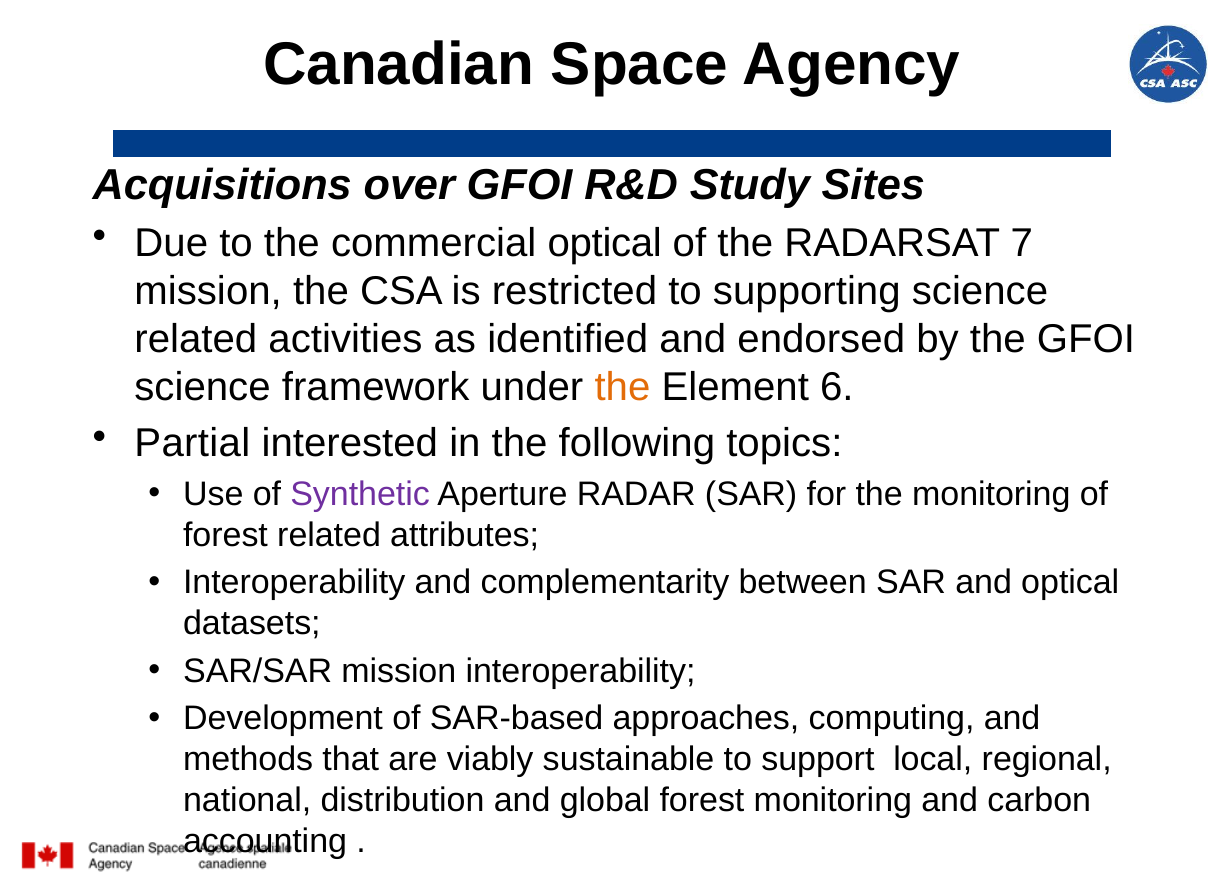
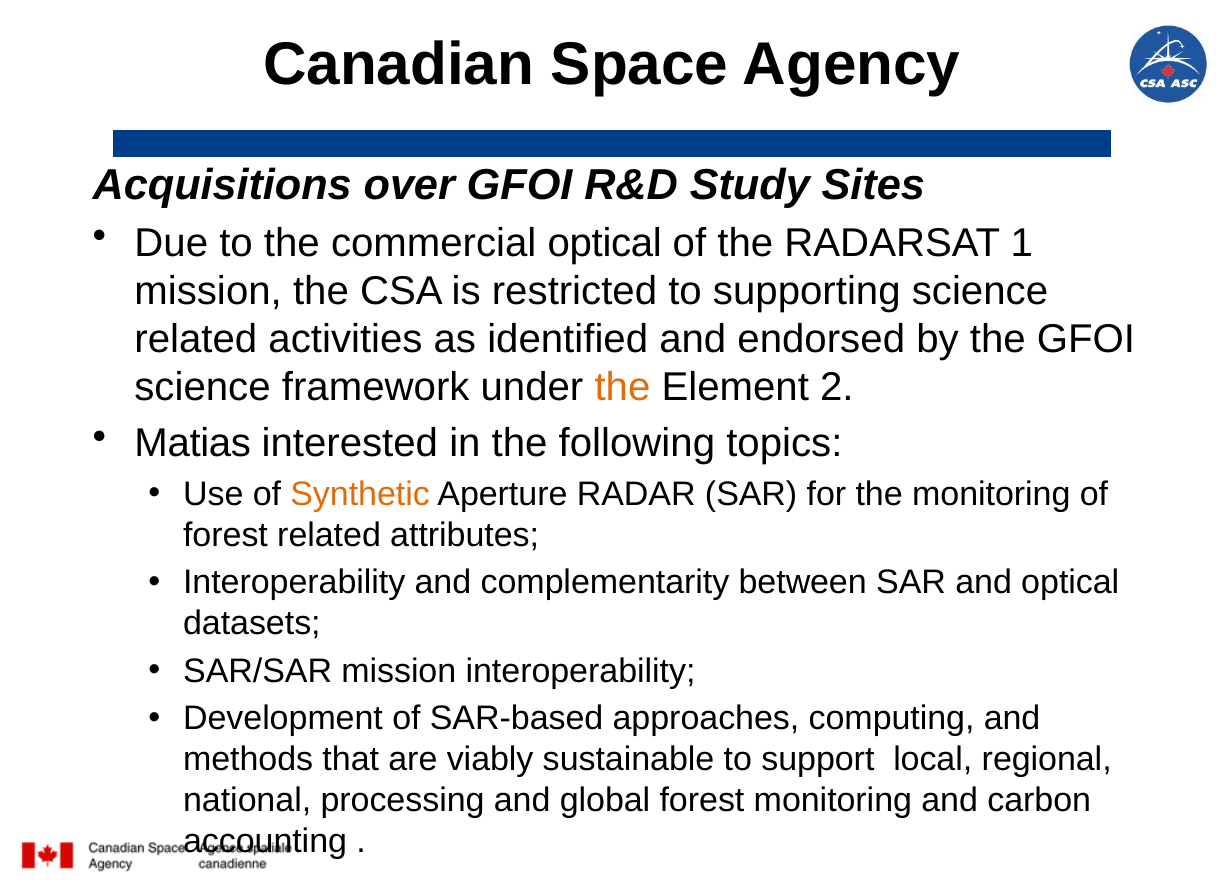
7: 7 -> 1
6: 6 -> 2
Partial: Partial -> Matias
Synthetic colour: purple -> orange
distribution: distribution -> processing
